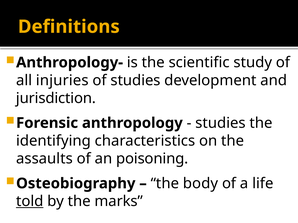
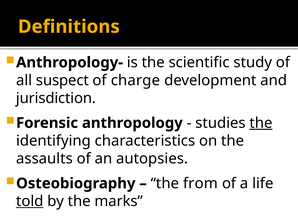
injuries: injuries -> suspect
of studies: studies -> charge
the at (261, 123) underline: none -> present
poisoning: poisoning -> autopsies
body: body -> from
